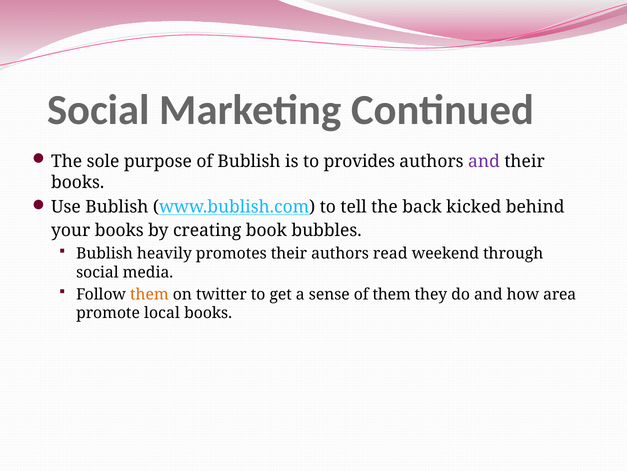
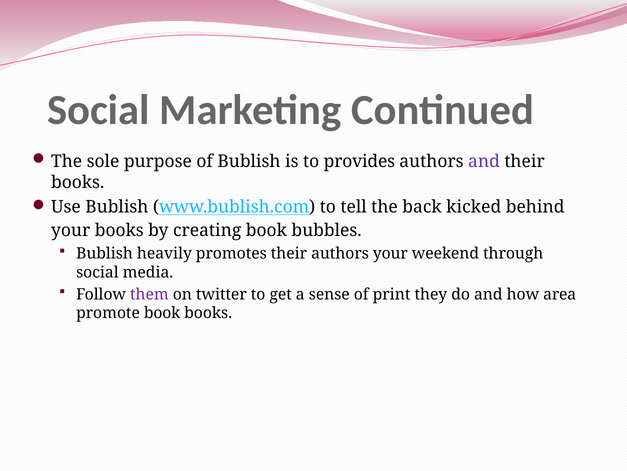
authors read: read -> your
them at (149, 294) colour: orange -> purple
of them: them -> print
promote local: local -> book
